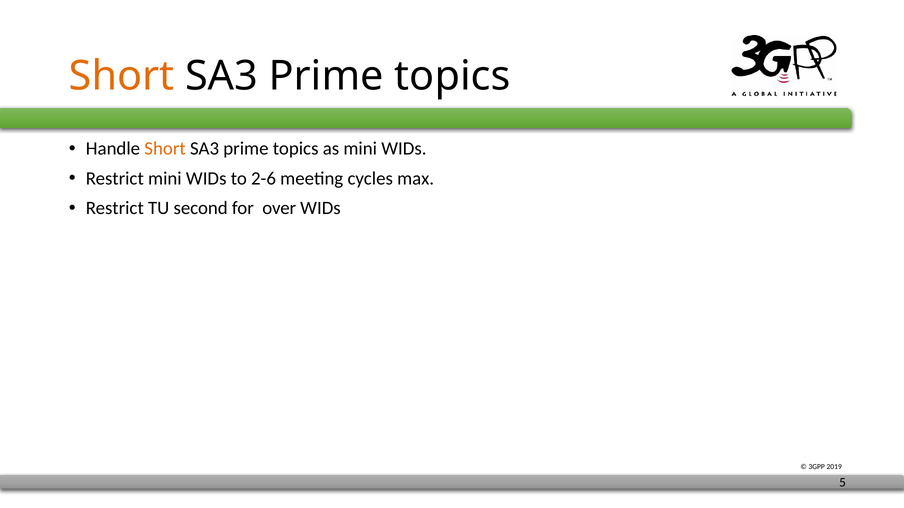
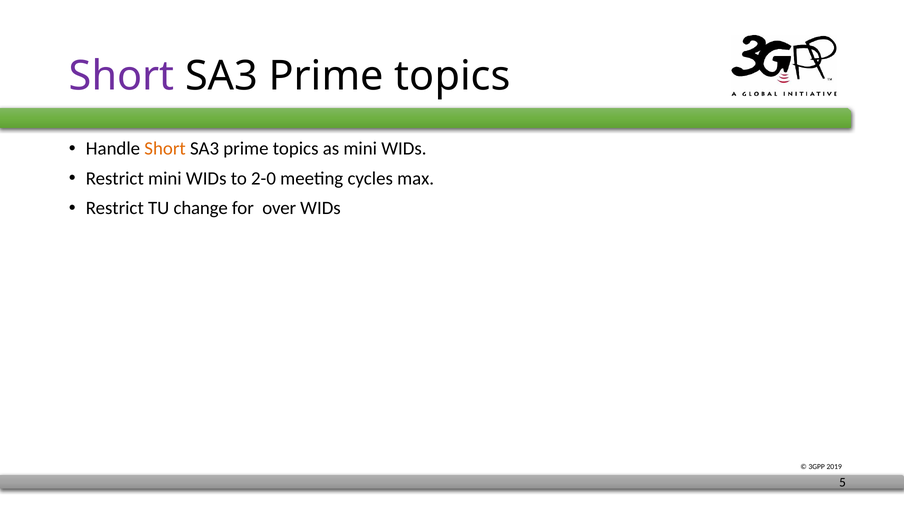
Short at (122, 76) colour: orange -> purple
2-6: 2-6 -> 2-0
second: second -> change
